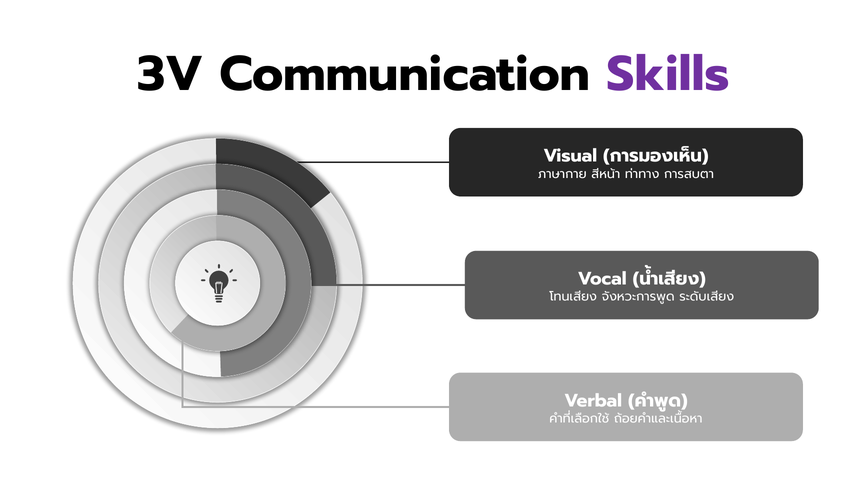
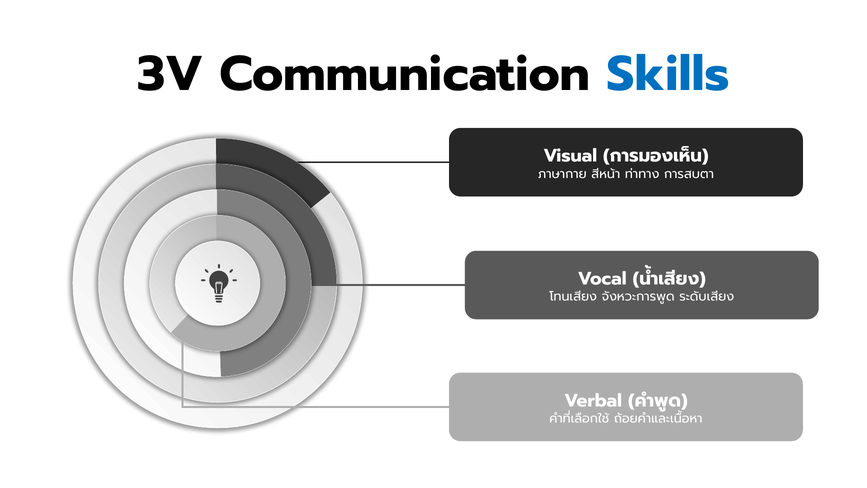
Skills colour: purple -> blue
